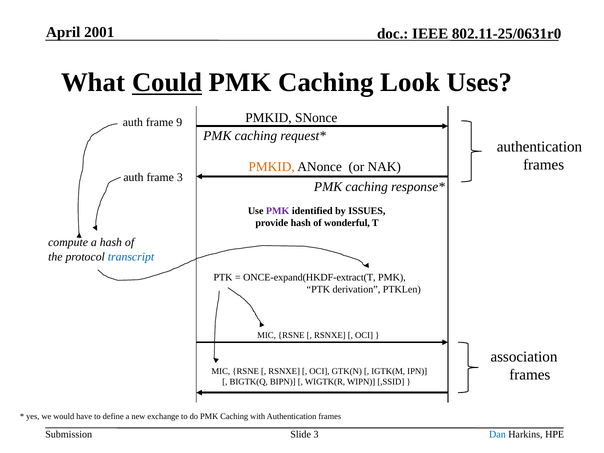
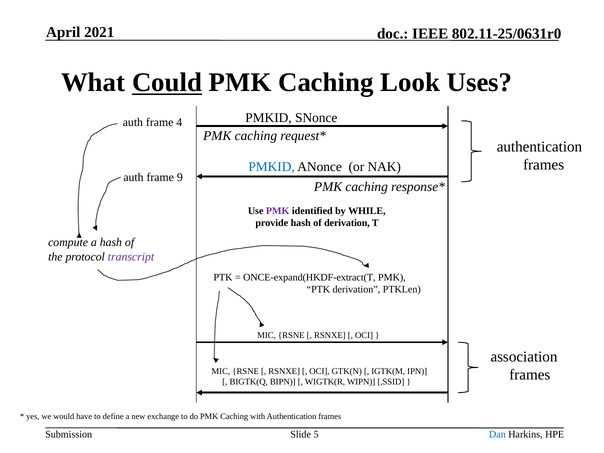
2001: 2001 -> 2021
9: 9 -> 4
PMKID at (272, 167) colour: orange -> blue
frame 3: 3 -> 9
ISSUES: ISSUES -> WHILE
of wonderful: wonderful -> derivation
transcript colour: blue -> purple
Slide 3: 3 -> 5
